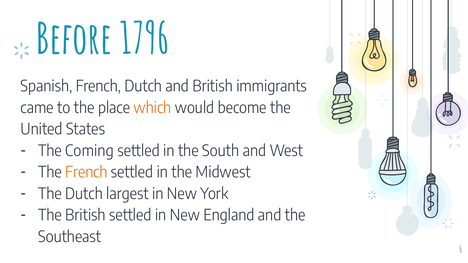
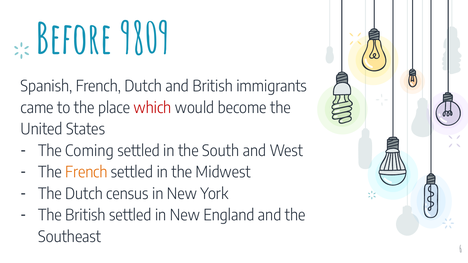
1796: 1796 -> 9809
which colour: orange -> red
largest: largest -> census
